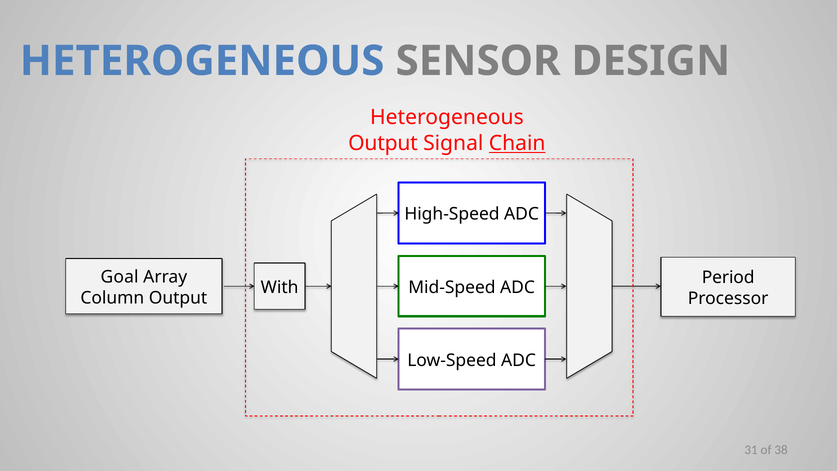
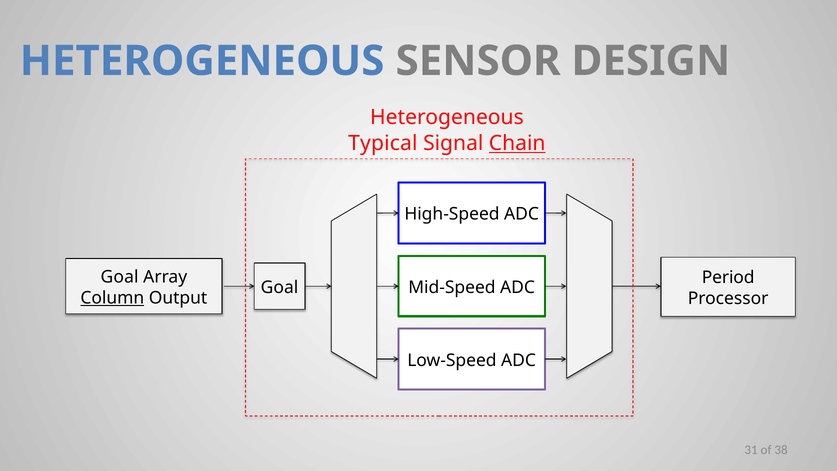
Output at (383, 143): Output -> Typical
With at (280, 287): With -> Goal
Column underline: none -> present
